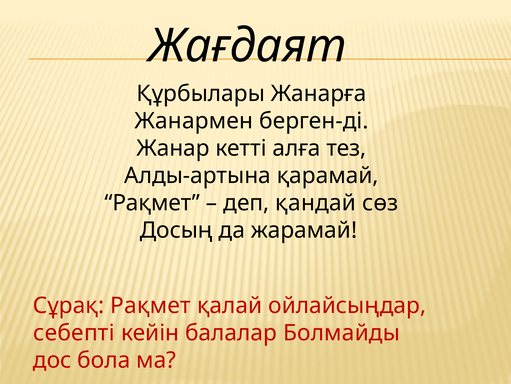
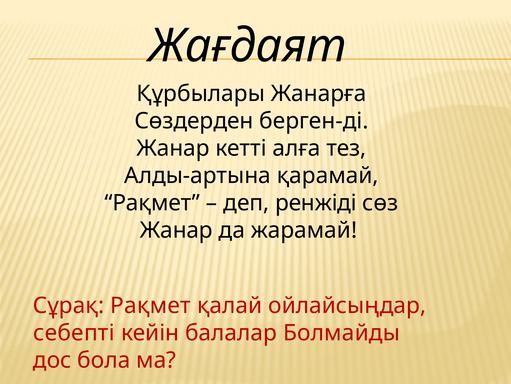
Жанармен: Жанармен -> Сөздерден
қандай: қандай -> ренжіді
Досың at (176, 230): Досың -> Жанар
